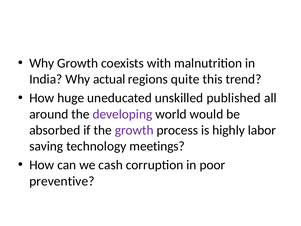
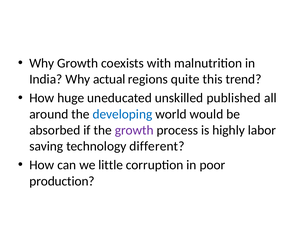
developing colour: purple -> blue
meetings: meetings -> different
cash: cash -> little
preventive: preventive -> production
